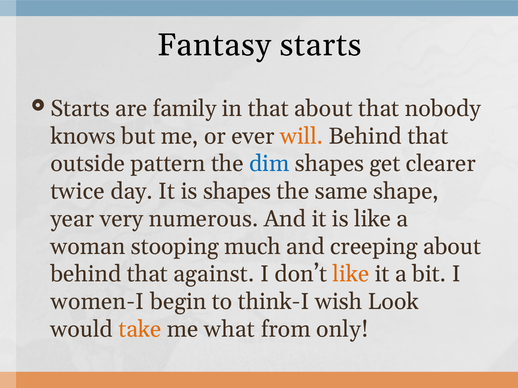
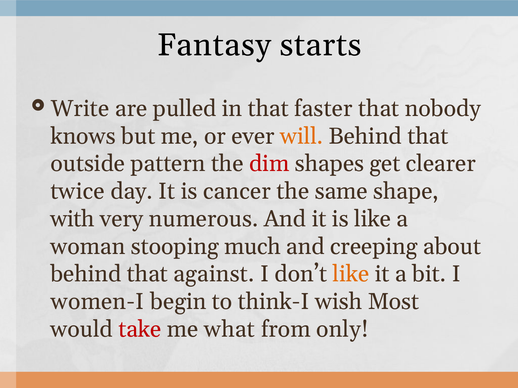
Starts at (80, 109): Starts -> Write
family: family -> pulled
that about: about -> faster
dim colour: blue -> red
is shapes: shapes -> cancer
year: year -> with
Look: Look -> Most
take colour: orange -> red
